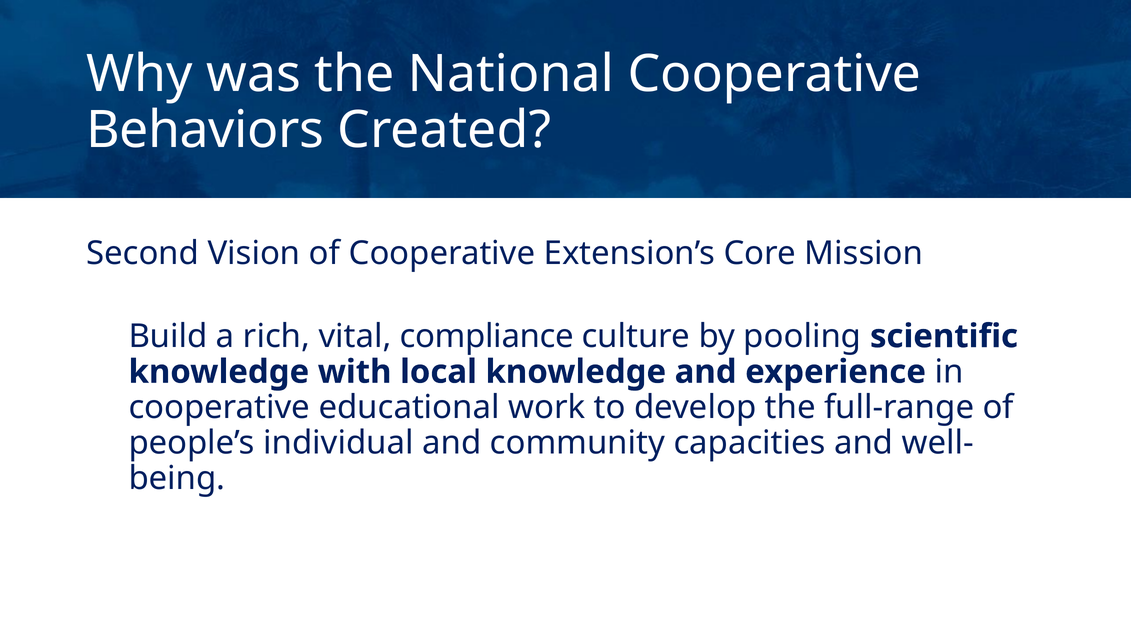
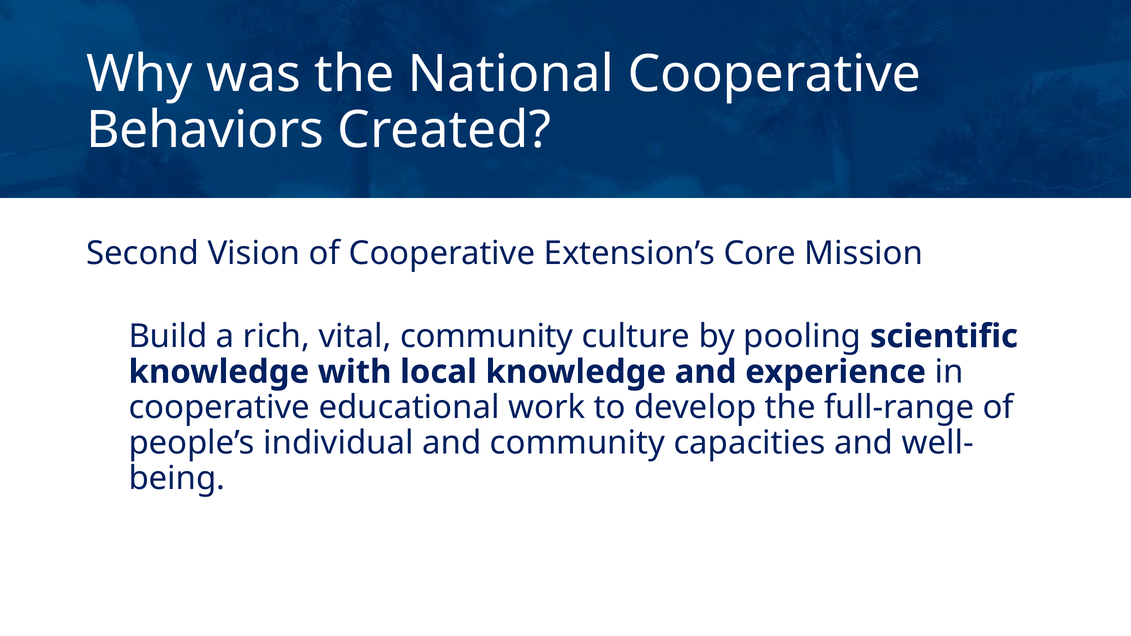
vital compliance: compliance -> community
